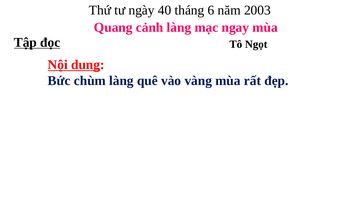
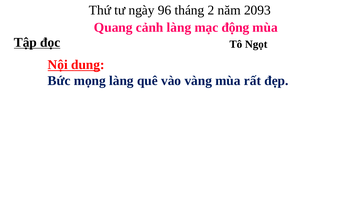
40: 40 -> 96
6: 6 -> 2
2003: 2003 -> 2093
ngay: ngay -> động
chùm: chùm -> mọng
